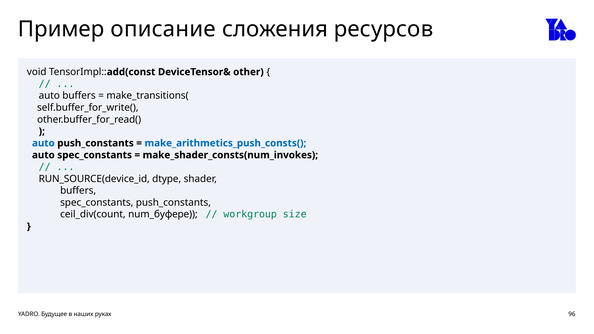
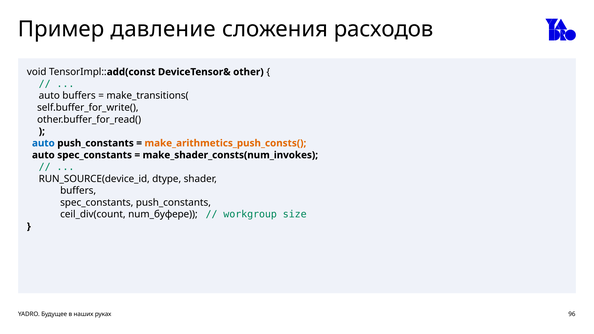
описание: описание -> давление
ресурсов: ресурсов -> расходов
make_arithmetics_push_consts( colour: blue -> orange
